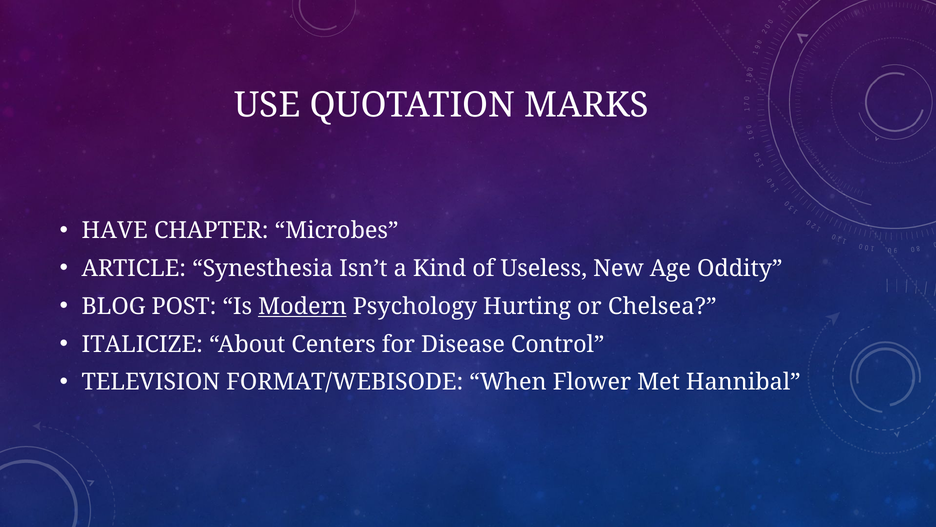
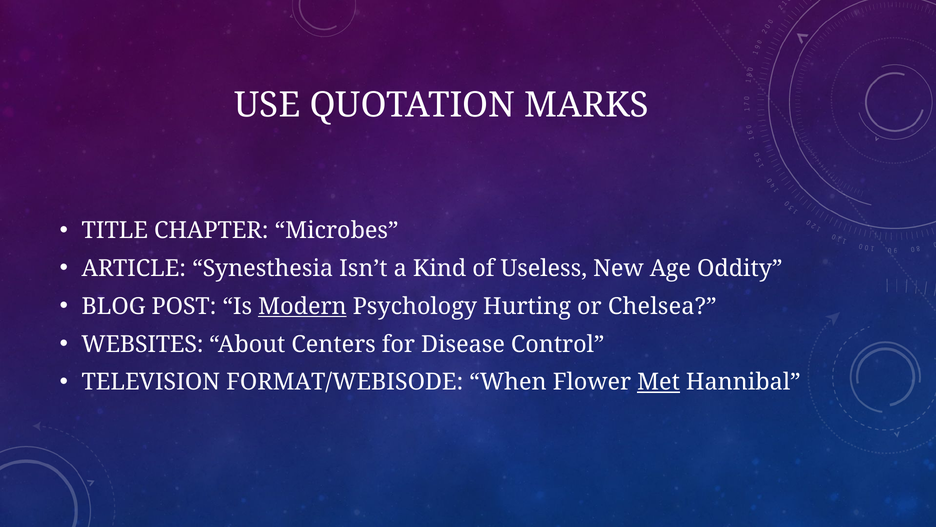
HAVE: HAVE -> TITLE
ITALICIZE: ITALICIZE -> WEBSITES
Met underline: none -> present
